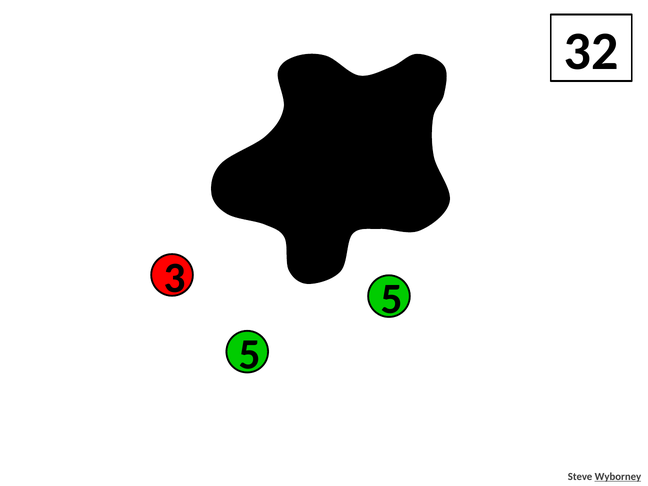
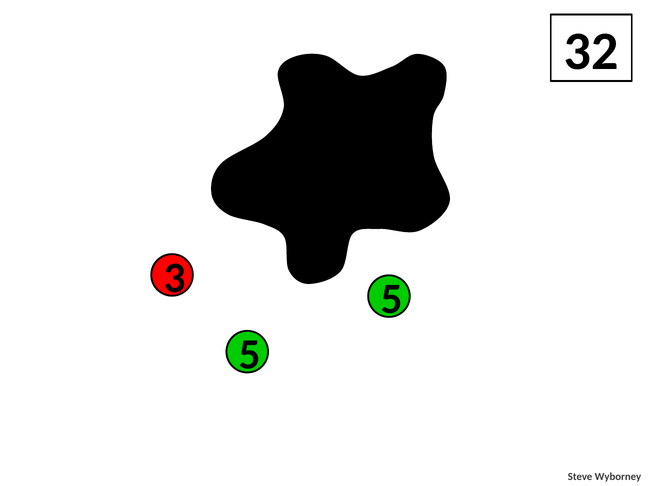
Wyborney underline: present -> none
